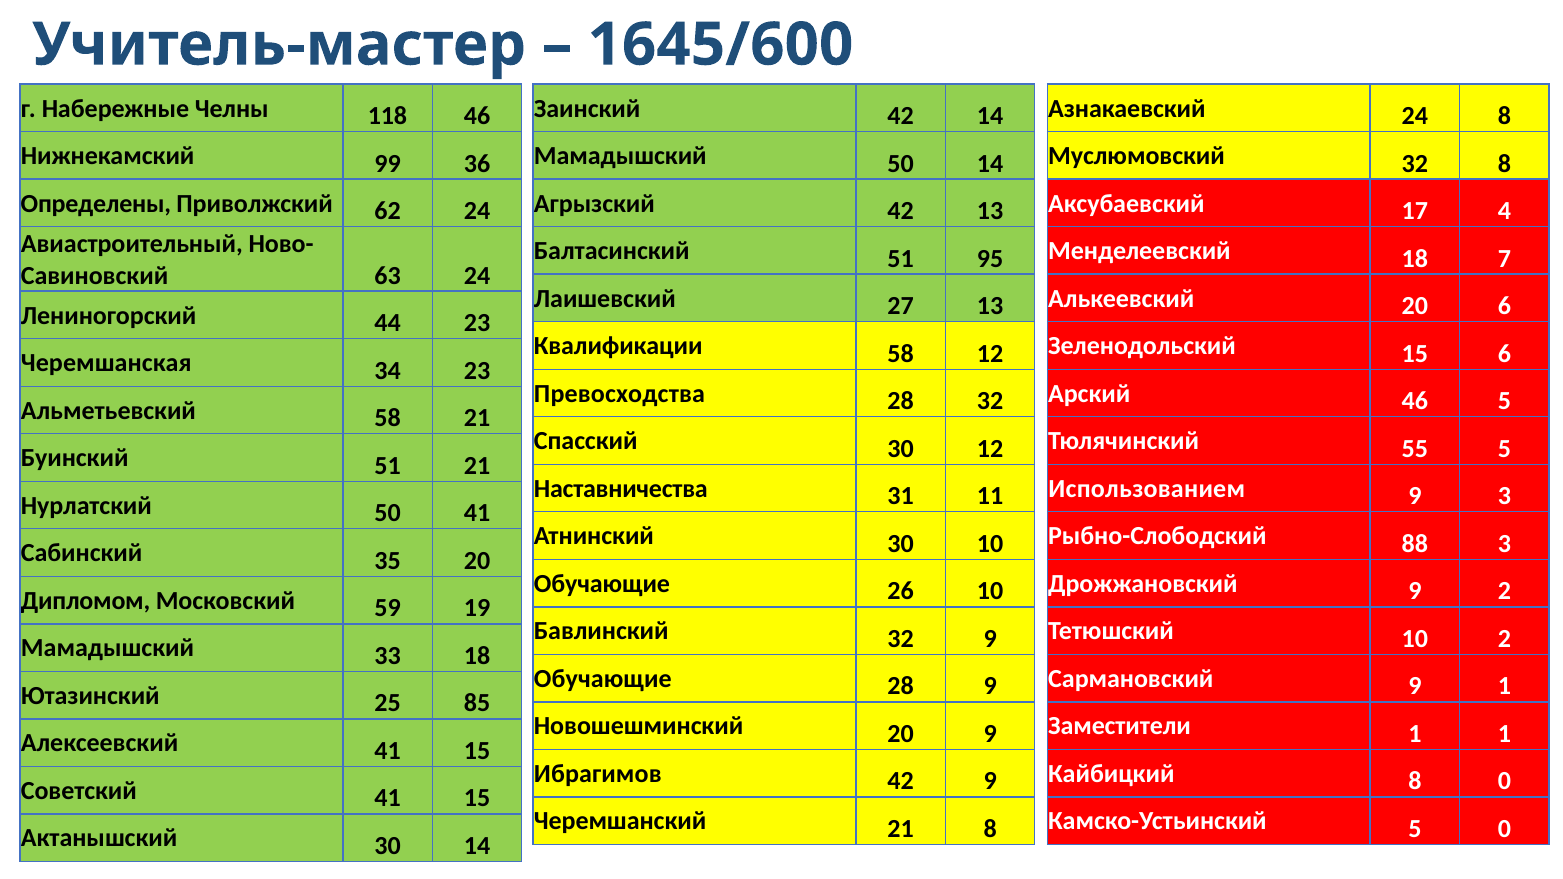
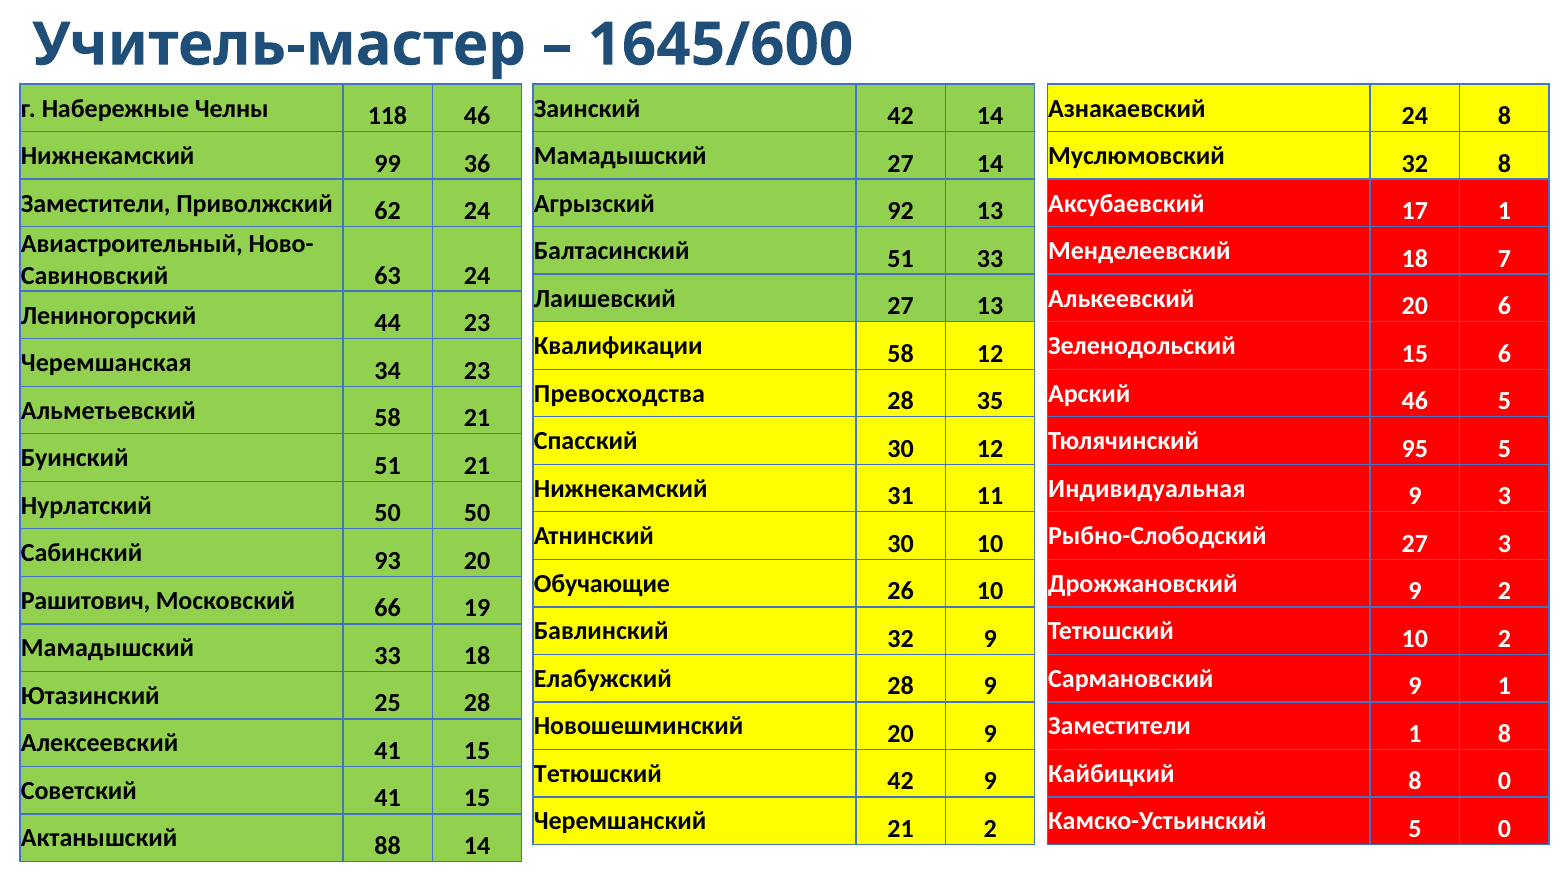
Мамадышский 50: 50 -> 27
Определены at (96, 204): Определены -> Заместители
Агрызский 42: 42 -> 92
17 4: 4 -> 1
51 95: 95 -> 33
28 32: 32 -> 35
55: 55 -> 95
Наставничества at (621, 489): Наставничества -> Нижнекамский
Использованием: Использованием -> Индивидуальная
50 41: 41 -> 50
Рыбно-Слободский 88: 88 -> 27
35: 35 -> 93
Дипломом: Дипломом -> Рашитович
59: 59 -> 66
Обучающие at (603, 679): Обучающие -> Елабужский
25 85: 85 -> 28
1 1: 1 -> 8
Ибрагимов at (598, 774): Ибрагимов -> Тетюшский
21 8: 8 -> 2
Актанышский 30: 30 -> 88
